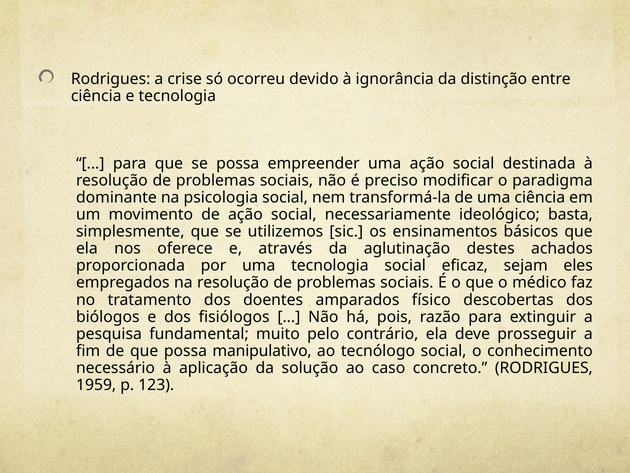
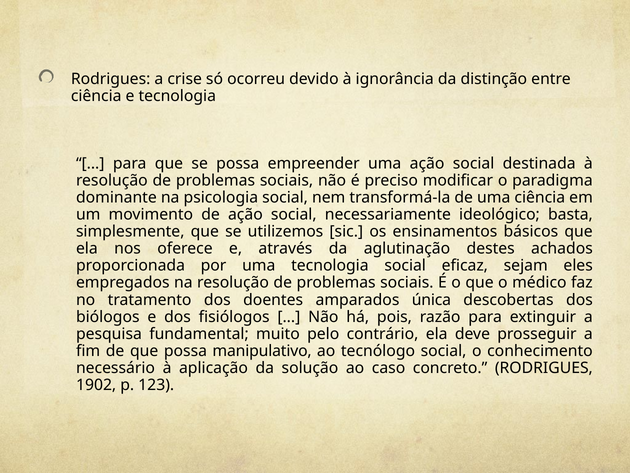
físico: físico -> única
1959: 1959 -> 1902
